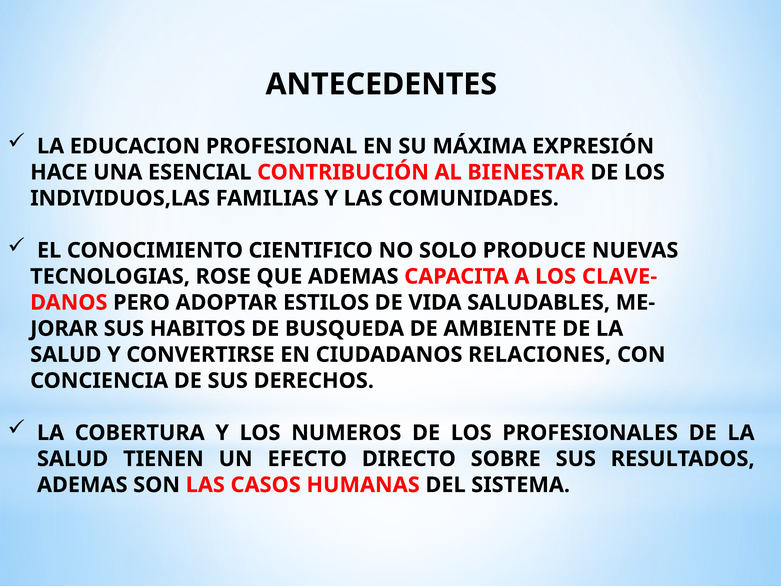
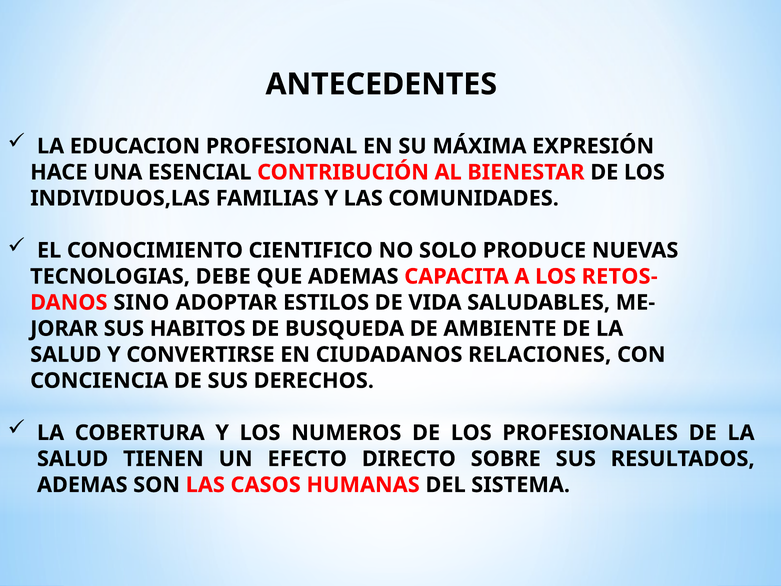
ROSE: ROSE -> DEBE
CLAVE-: CLAVE- -> RETOS-
PERO: PERO -> SINO
